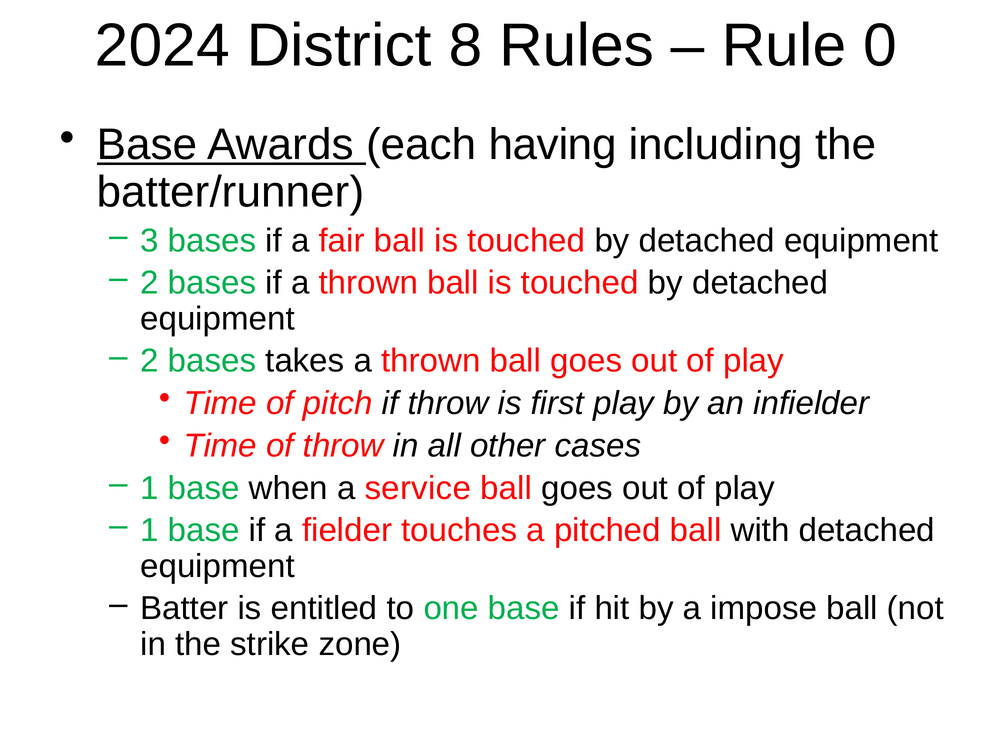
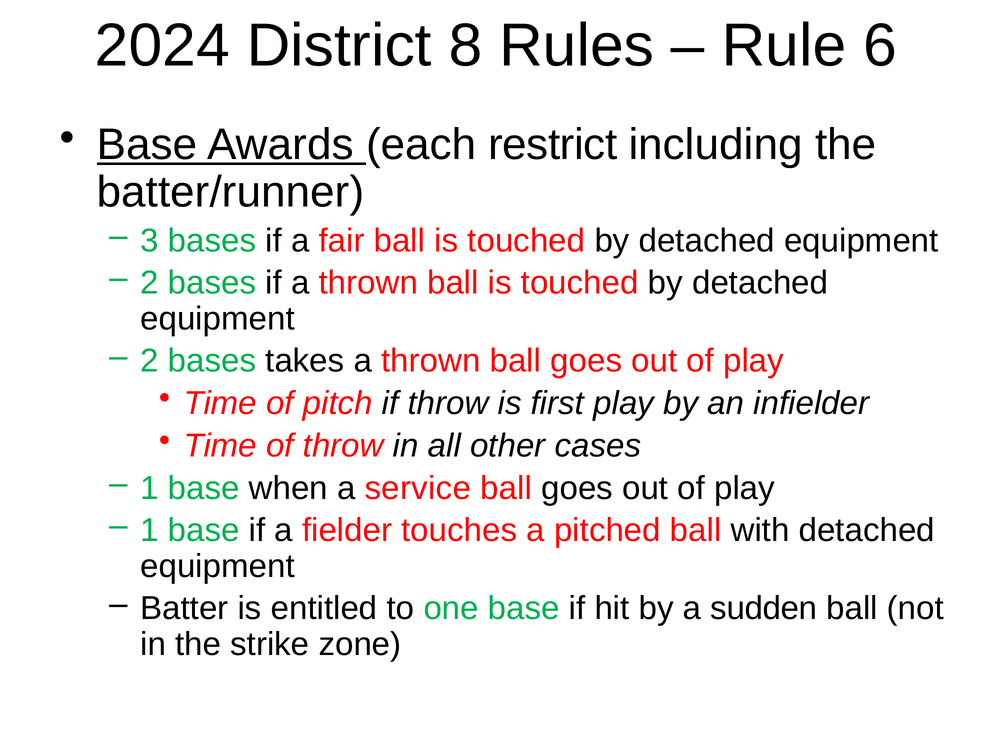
0: 0 -> 6
having: having -> restrict
impose: impose -> sudden
